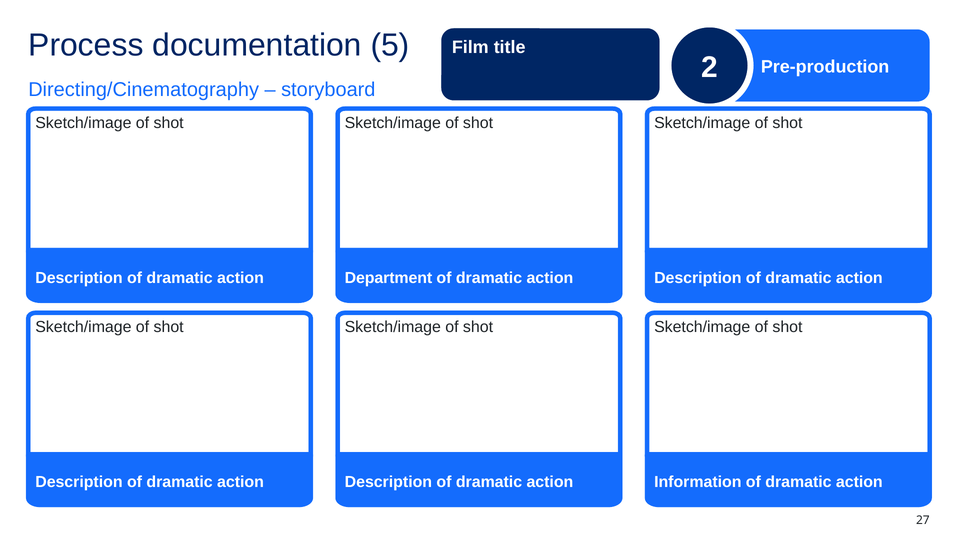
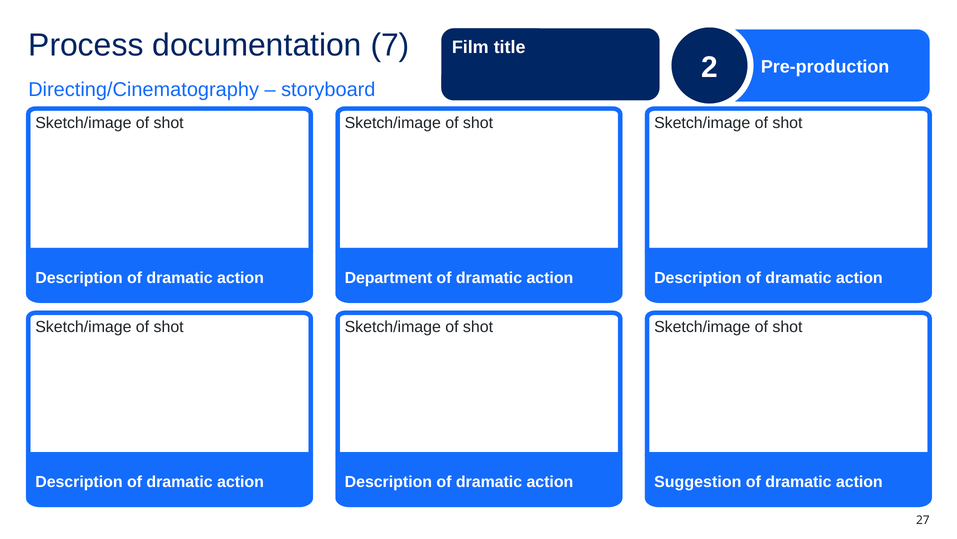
5: 5 -> 7
Information: Information -> Suggestion
